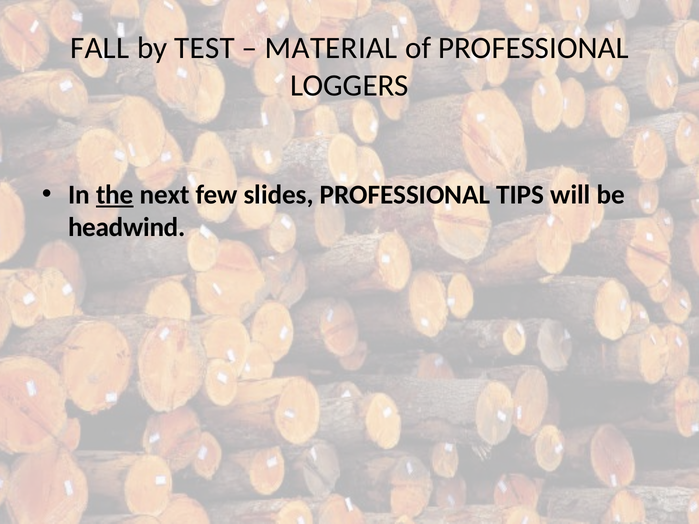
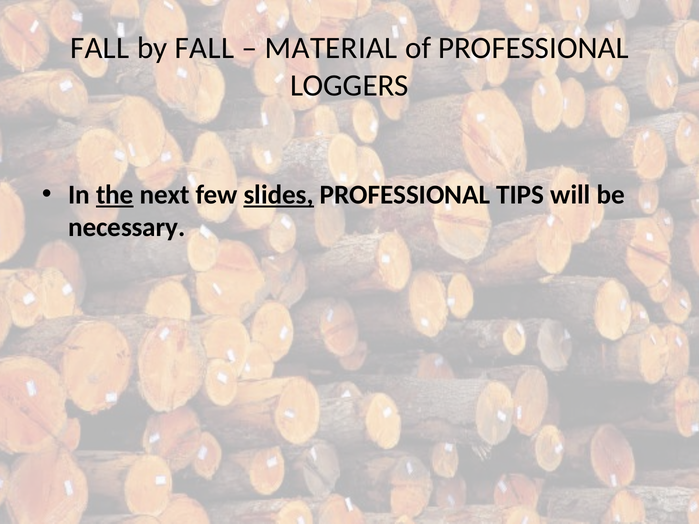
by TEST: TEST -> FALL
slides underline: none -> present
headwind: headwind -> necessary
